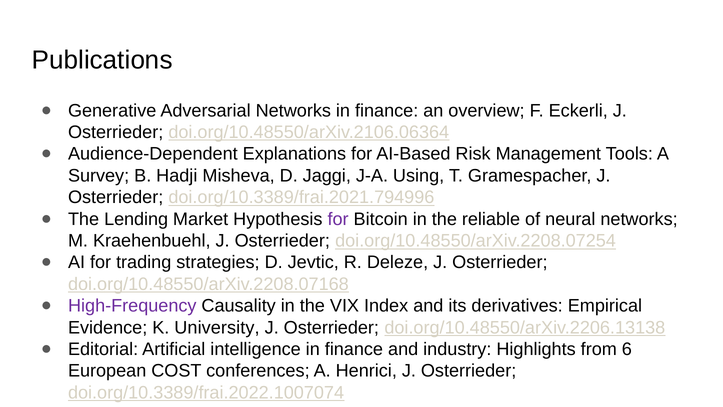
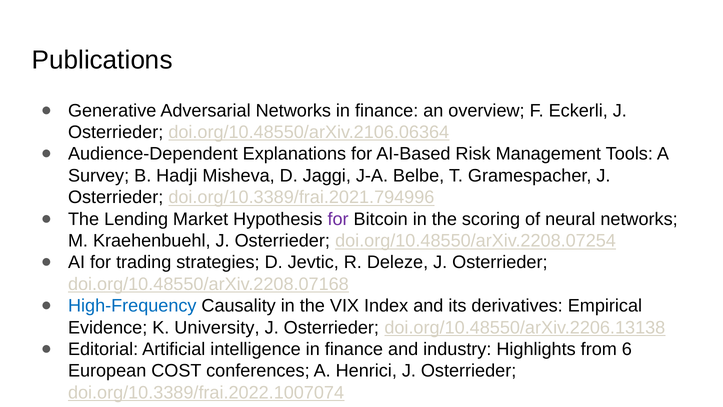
Using: Using -> Belbe
reliable: reliable -> scoring
High-Frequency colour: purple -> blue
